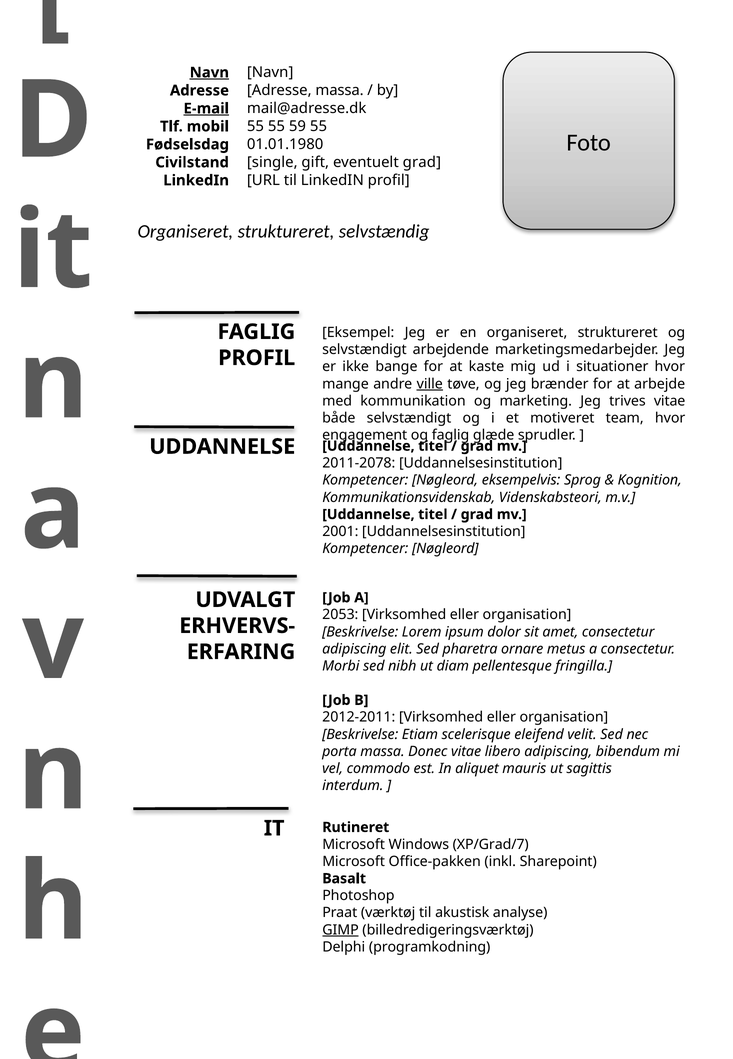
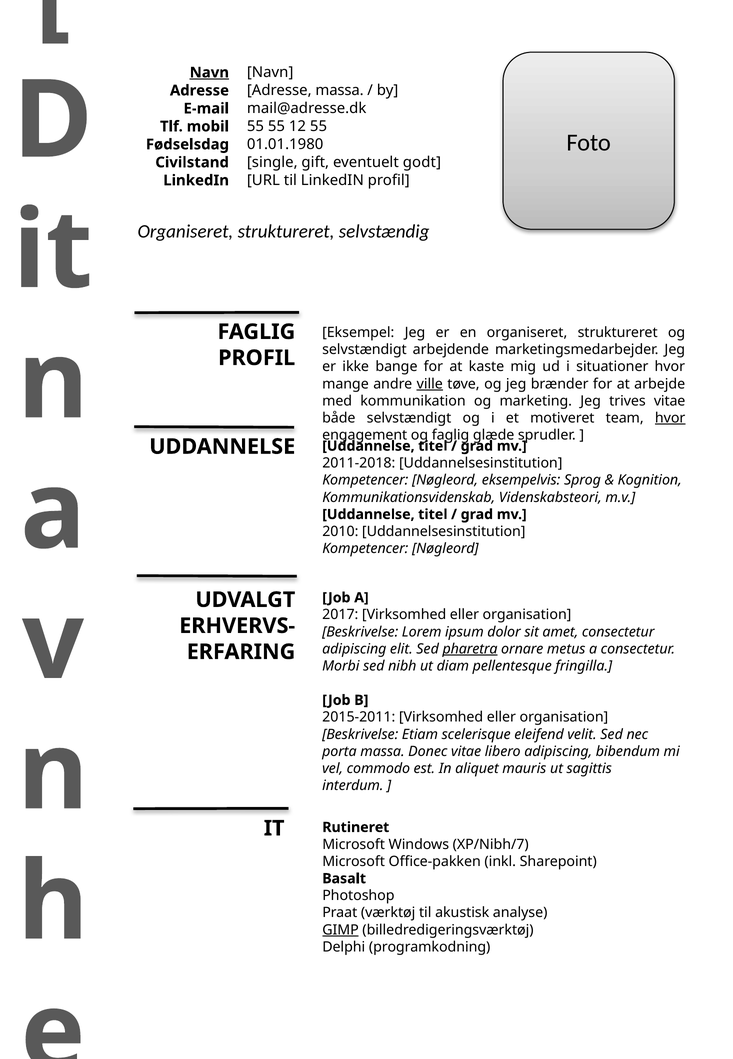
E-mail underline: present -> none
59: 59 -> 12
eventuelt grad: grad -> godt
hvor at (670, 418) underline: none -> present
2011-2078: 2011-2078 -> 2011-2018
2001: 2001 -> 2010
2053: 2053 -> 2017
pharetra underline: none -> present
2012-2011: 2012-2011 -> 2015-2011
XP/Grad/7: XP/Grad/7 -> XP/Nibh/7
